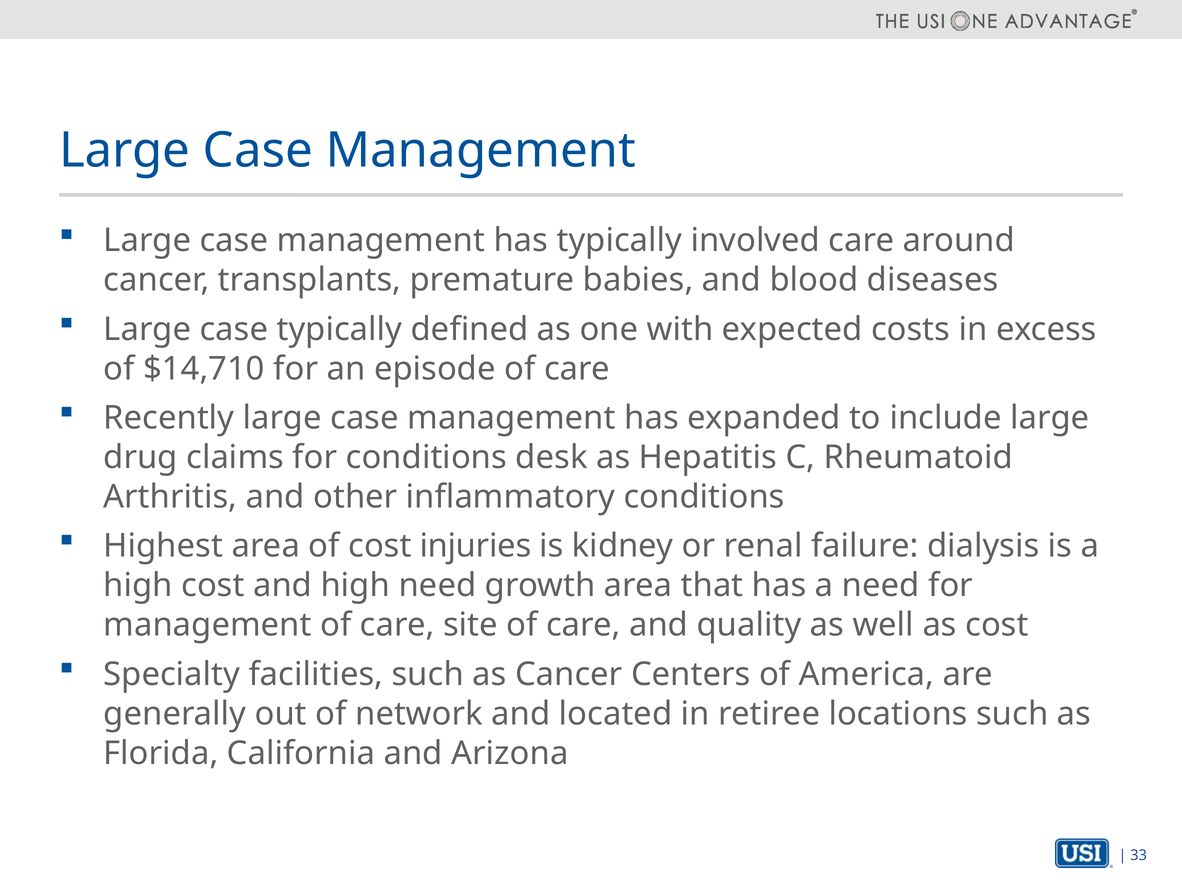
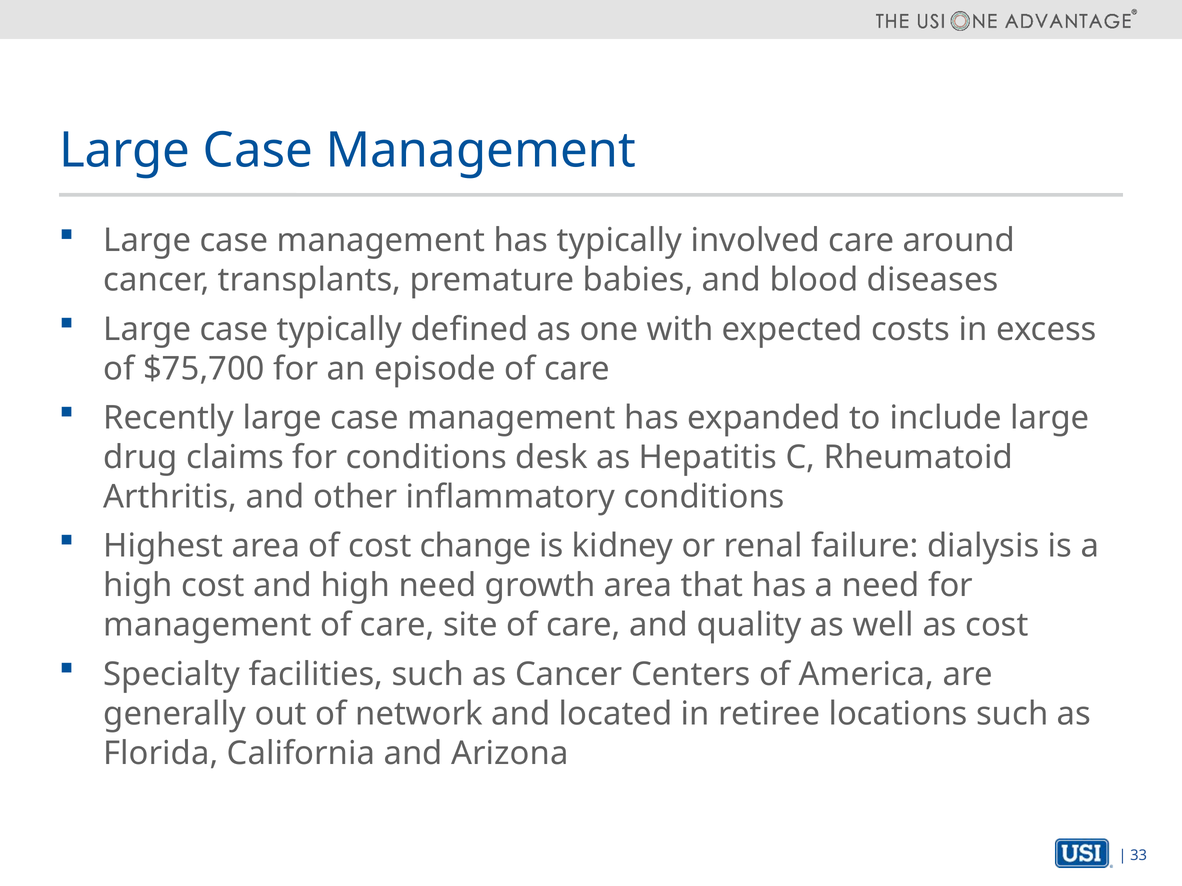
$14,710: $14,710 -> $75,700
injuries: injuries -> change
